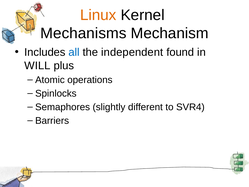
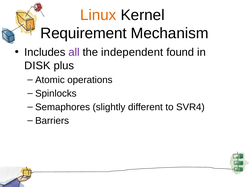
Mechanisms: Mechanisms -> Requirement
all colour: blue -> purple
WILL: WILL -> DISK
